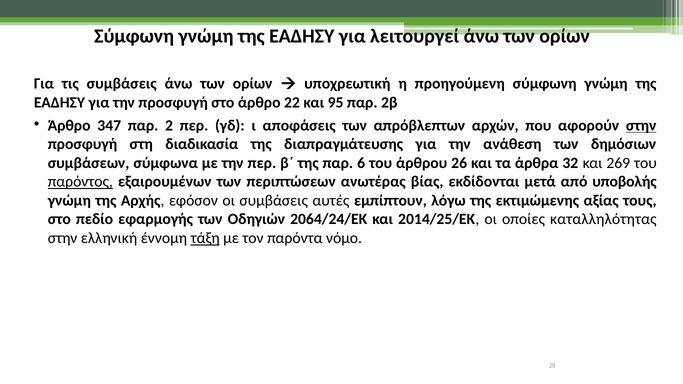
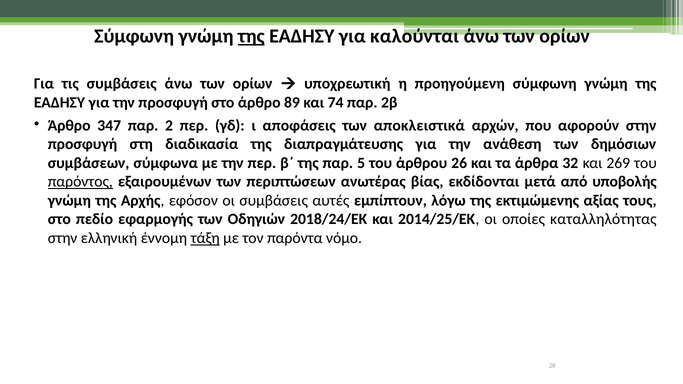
της at (251, 36) underline: none -> present
λειτουργεί: λειτουργεί -> καλούνται
22: 22 -> 89
95: 95 -> 74
απρόβλεπτων: απρόβλεπτων -> αποκλειστικά
στην at (641, 126) underline: present -> none
6: 6 -> 5
2064/24/ΕΚ: 2064/24/ΕΚ -> 2018/24/ΕΚ
